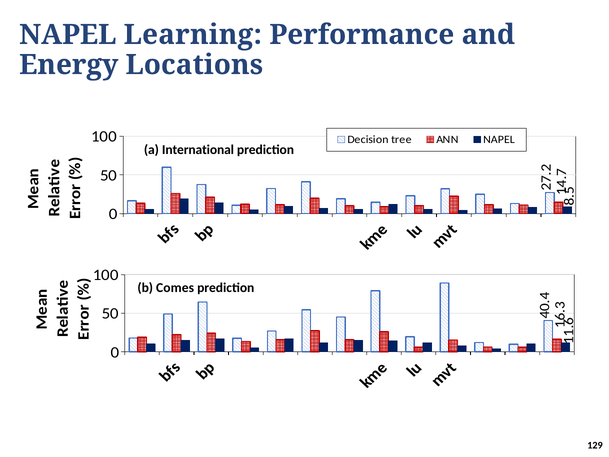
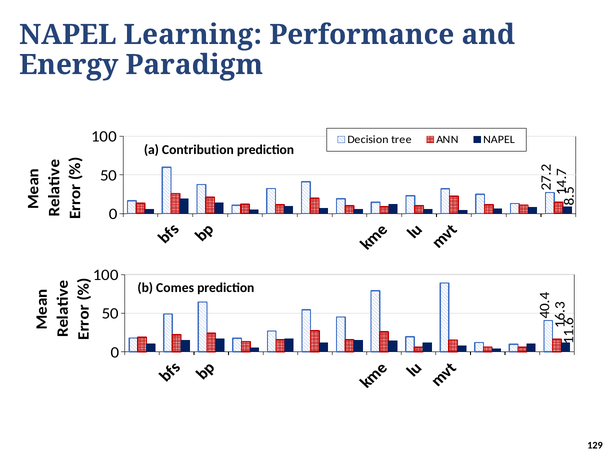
Locations: Locations -> Paradigm
International: International -> Contribution
